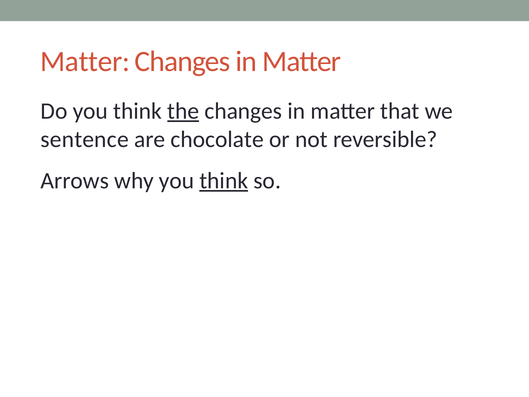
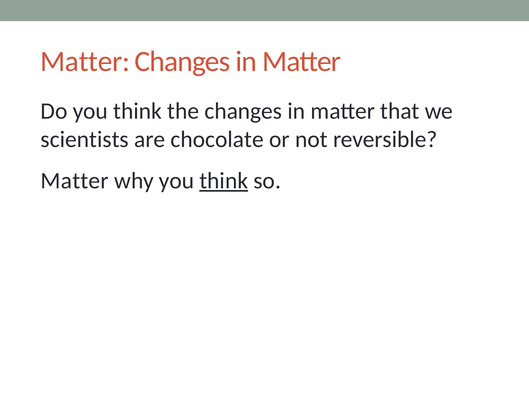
the underline: present -> none
sentence: sentence -> scientists
Arrows at (75, 181): Arrows -> Matter
